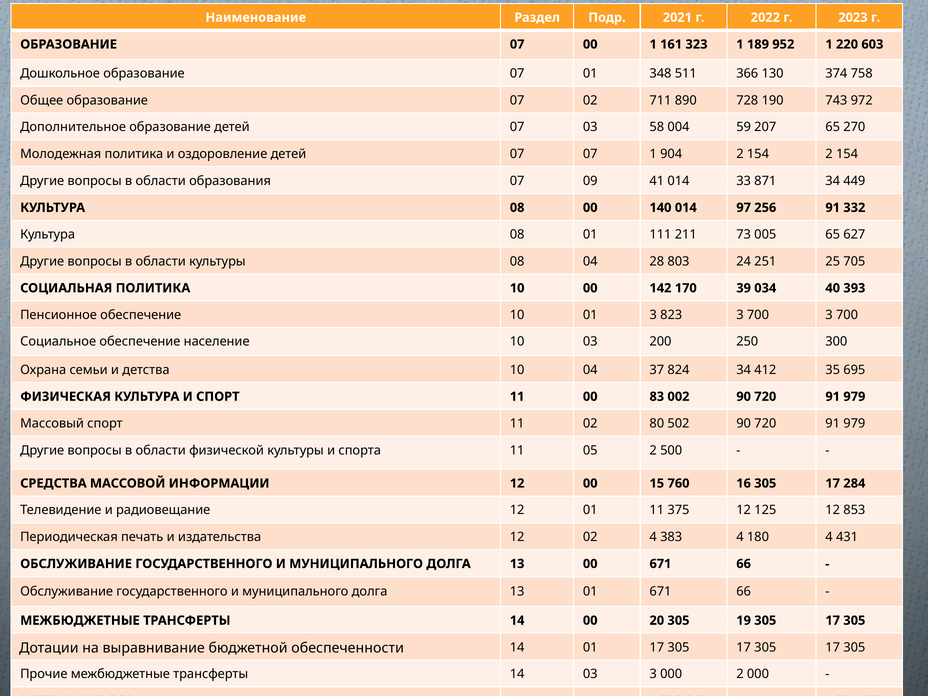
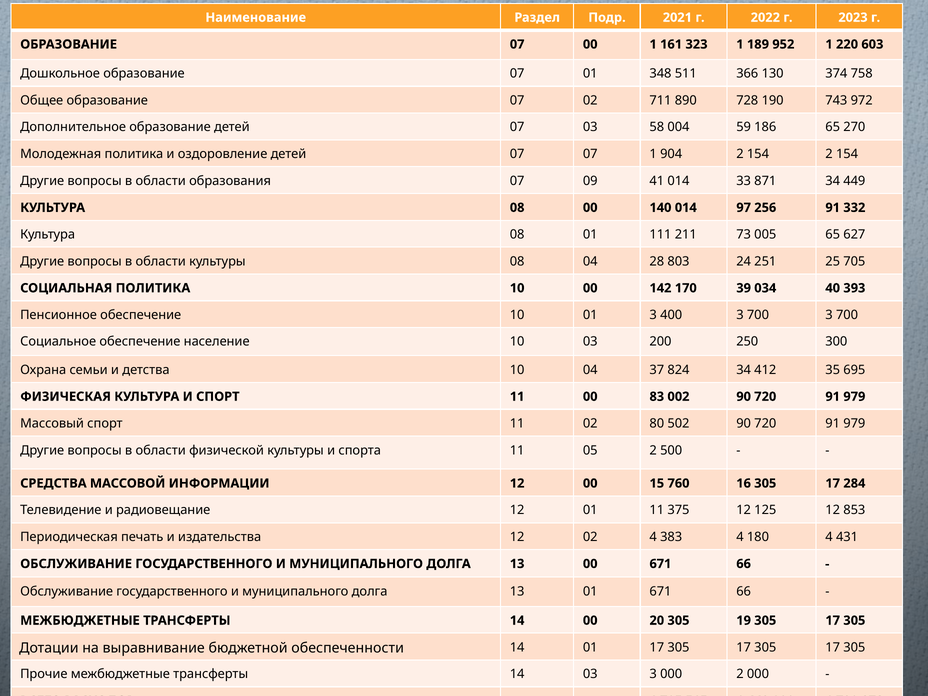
207: 207 -> 186
823: 823 -> 400
